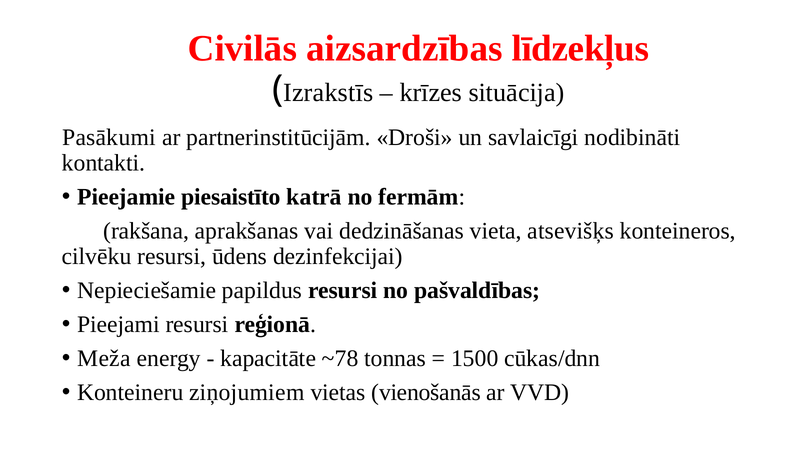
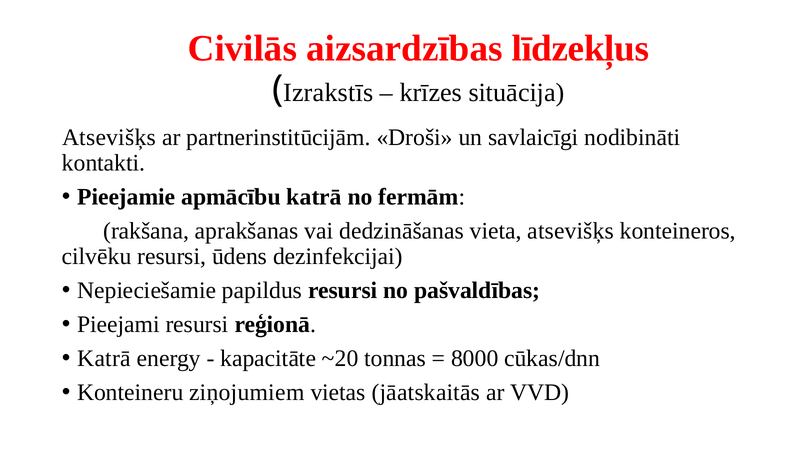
Pasākumi at (109, 137): Pasākumi -> Atsevišķs
piesaistīto: piesaistīto -> apmācību
Meža at (104, 358): Meža -> Katrā
~78: ~78 -> ~20
1500: 1500 -> 8000
vienošanās: vienošanās -> jāatskaitās
